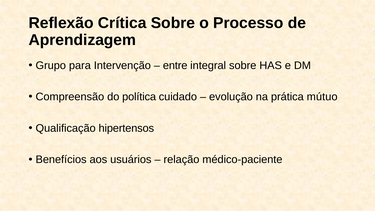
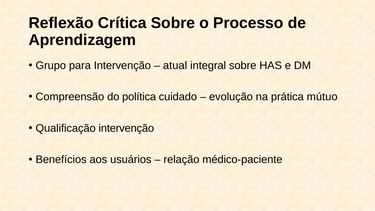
entre: entre -> atual
Qualificação hipertensos: hipertensos -> intervenção
